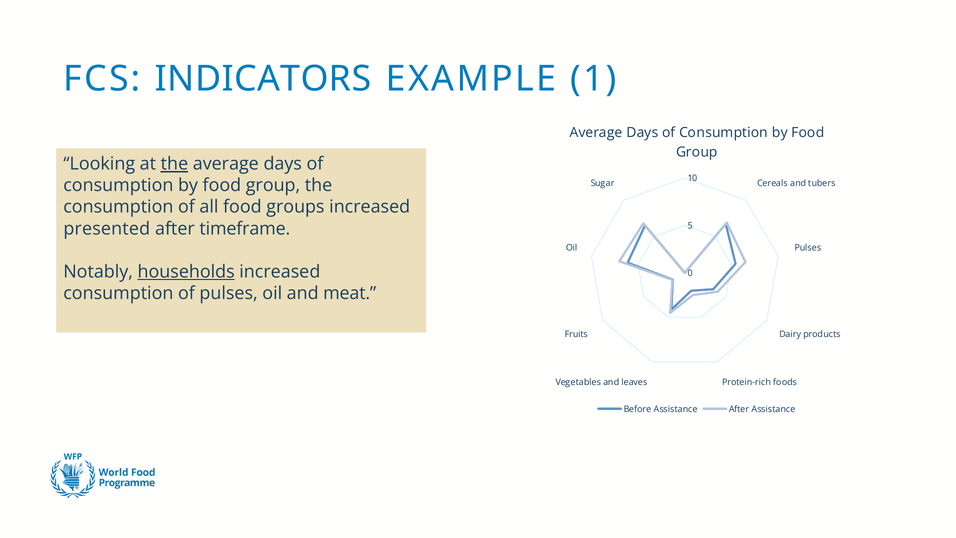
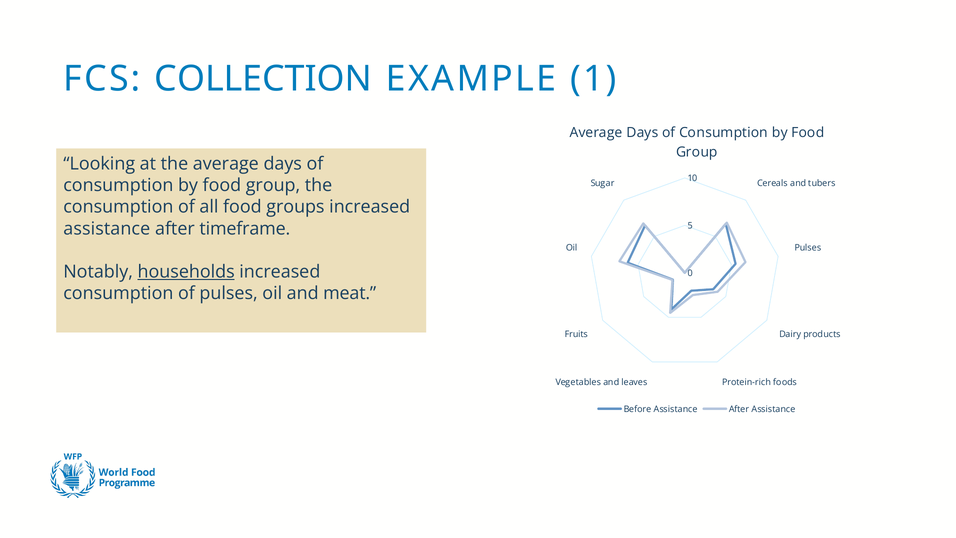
INDICATORS: INDICATORS -> COLLECTION
the at (174, 164) underline: present -> none
presented at (107, 228): presented -> assistance
